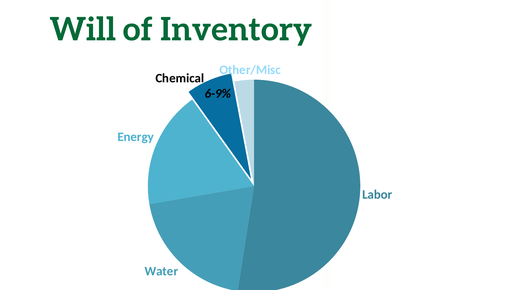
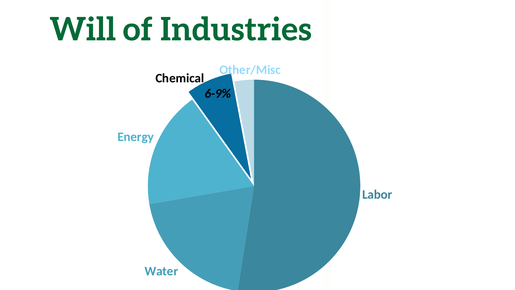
Inventory: Inventory -> Industries
